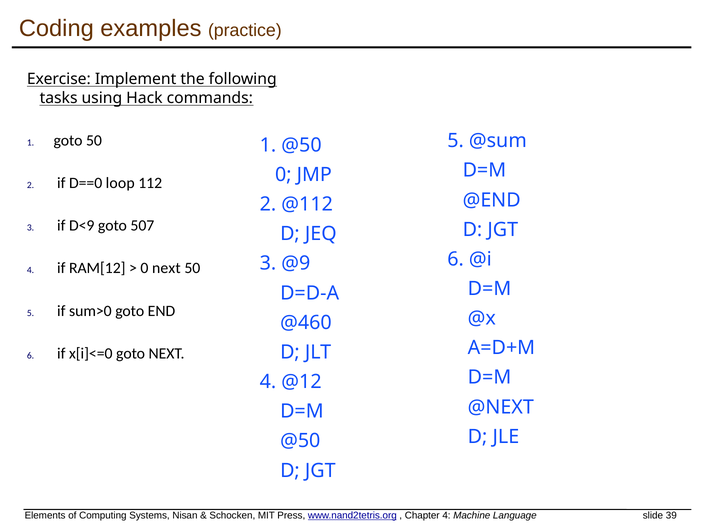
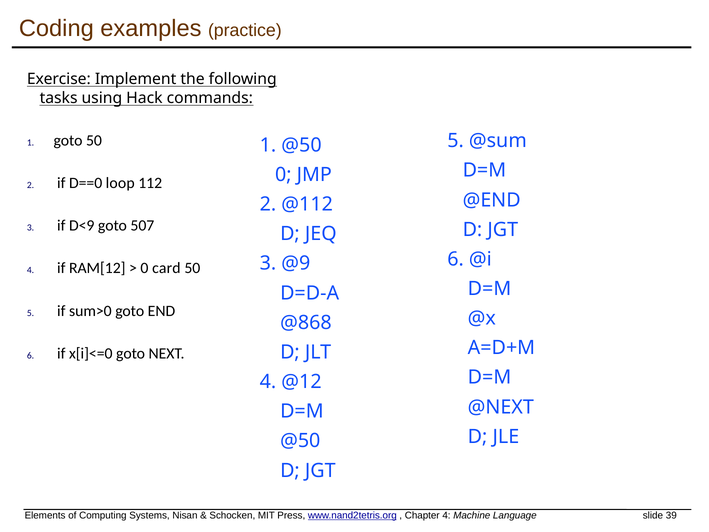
0 next: next -> card
@460: @460 -> @868
